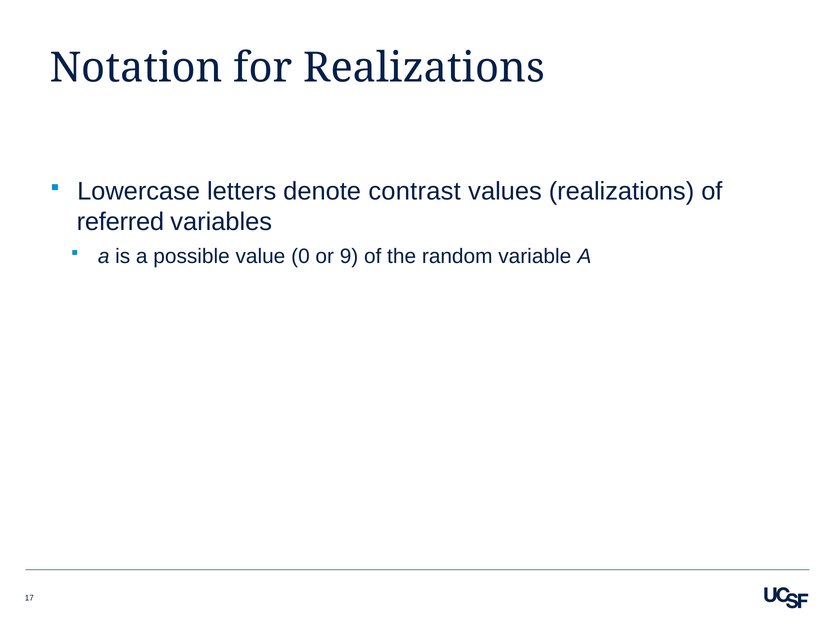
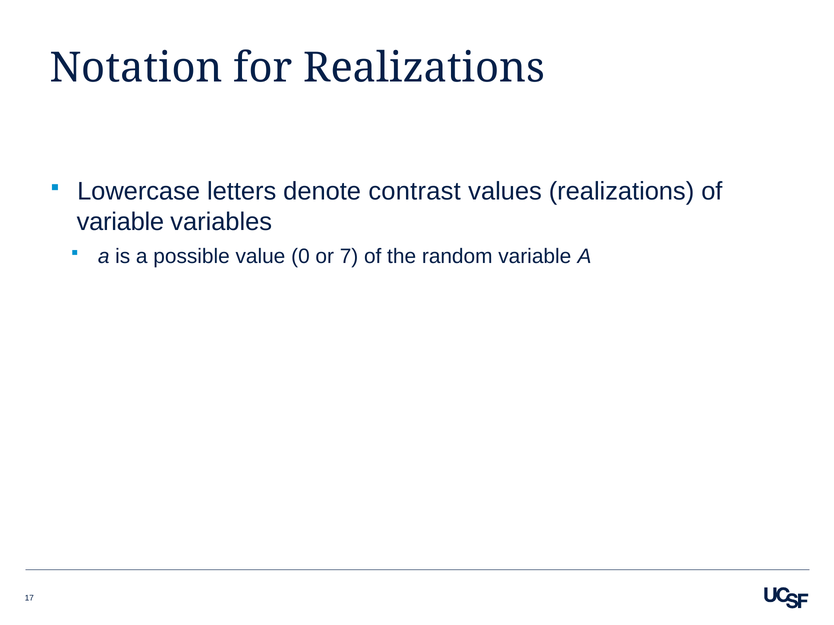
referred at (120, 222): referred -> variable
9: 9 -> 7
